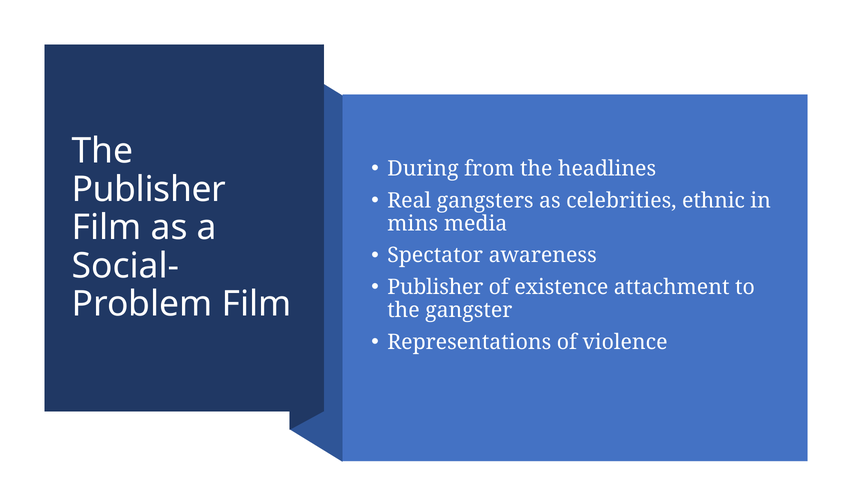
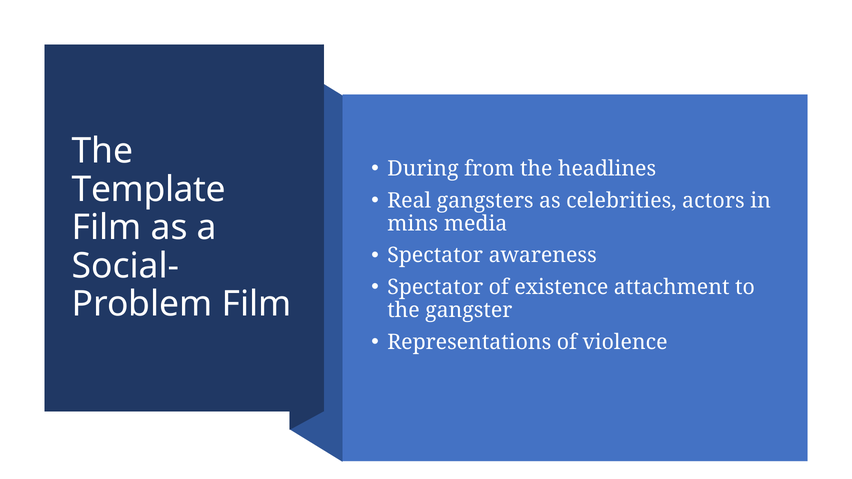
Publisher at (149, 189): Publisher -> Template
ethnic: ethnic -> actors
Publisher at (435, 287): Publisher -> Spectator
